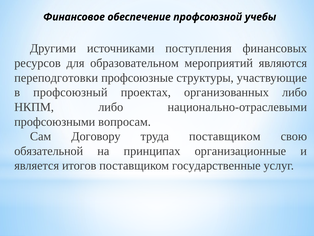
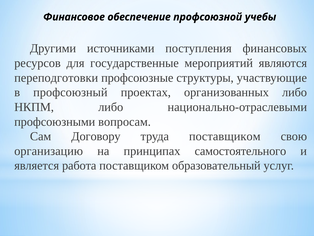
образовательном: образовательном -> государственные
обязательной: обязательной -> организацию
организационные: организационные -> самостоятельного
итогов: итогов -> работа
государственные: государственные -> образовательный
